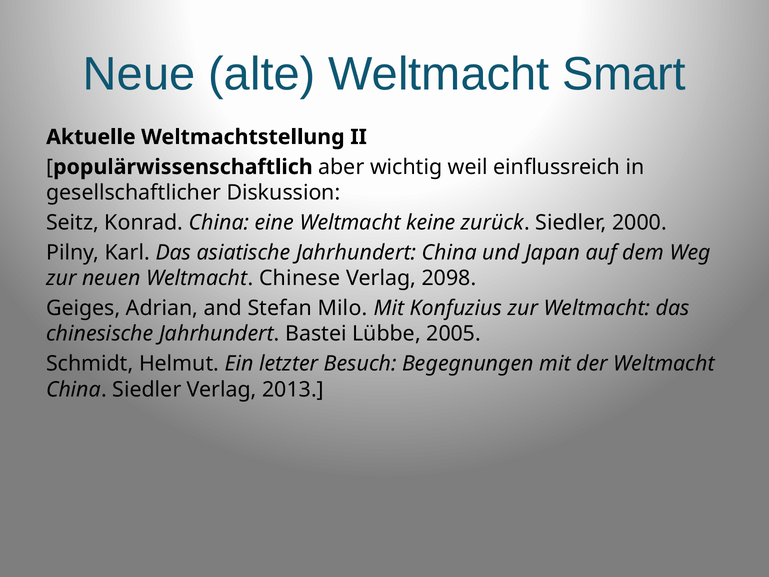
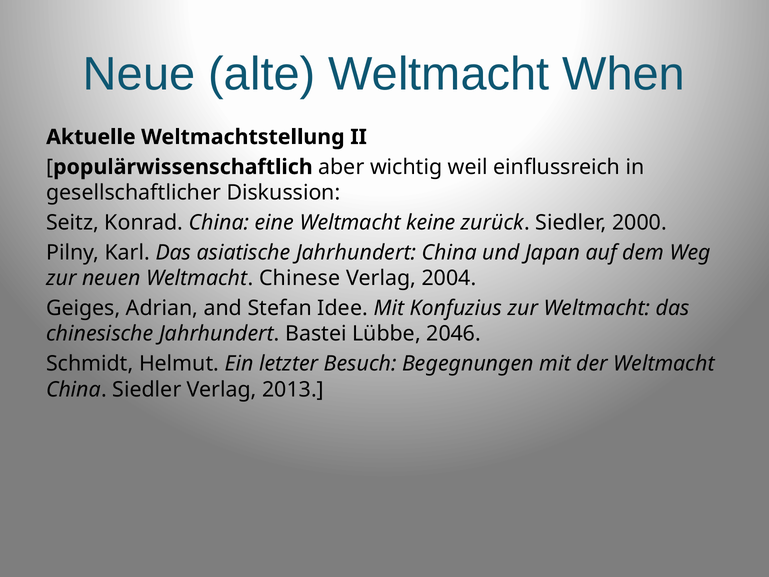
Smart: Smart -> When
2098: 2098 -> 2004
Milo: Milo -> Idee
2005: 2005 -> 2046
